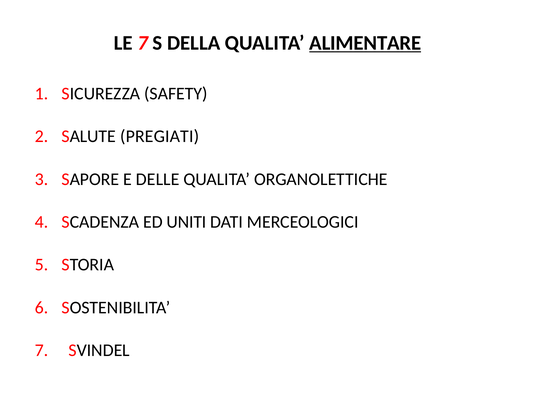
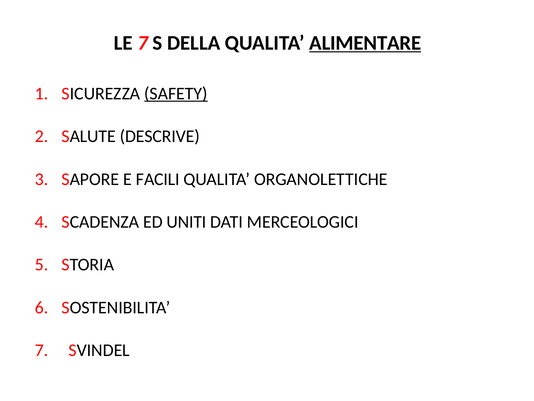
SAFETY underline: none -> present
PREGIATI: PREGIATI -> DESCRIVE
DELLE: DELLE -> FACILI
